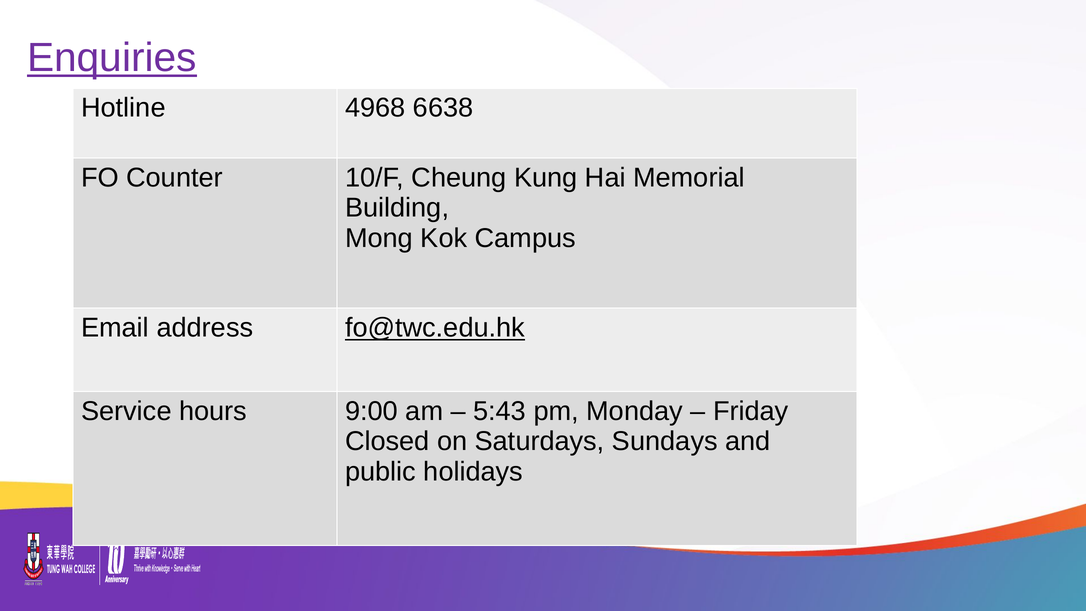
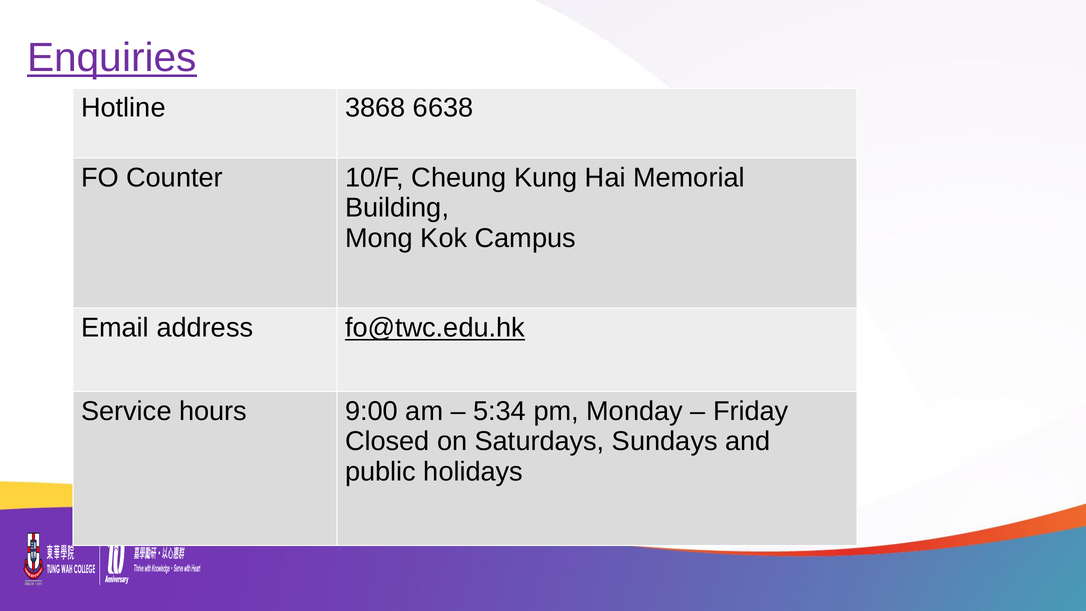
4968: 4968 -> 3868
5:43: 5:43 -> 5:34
